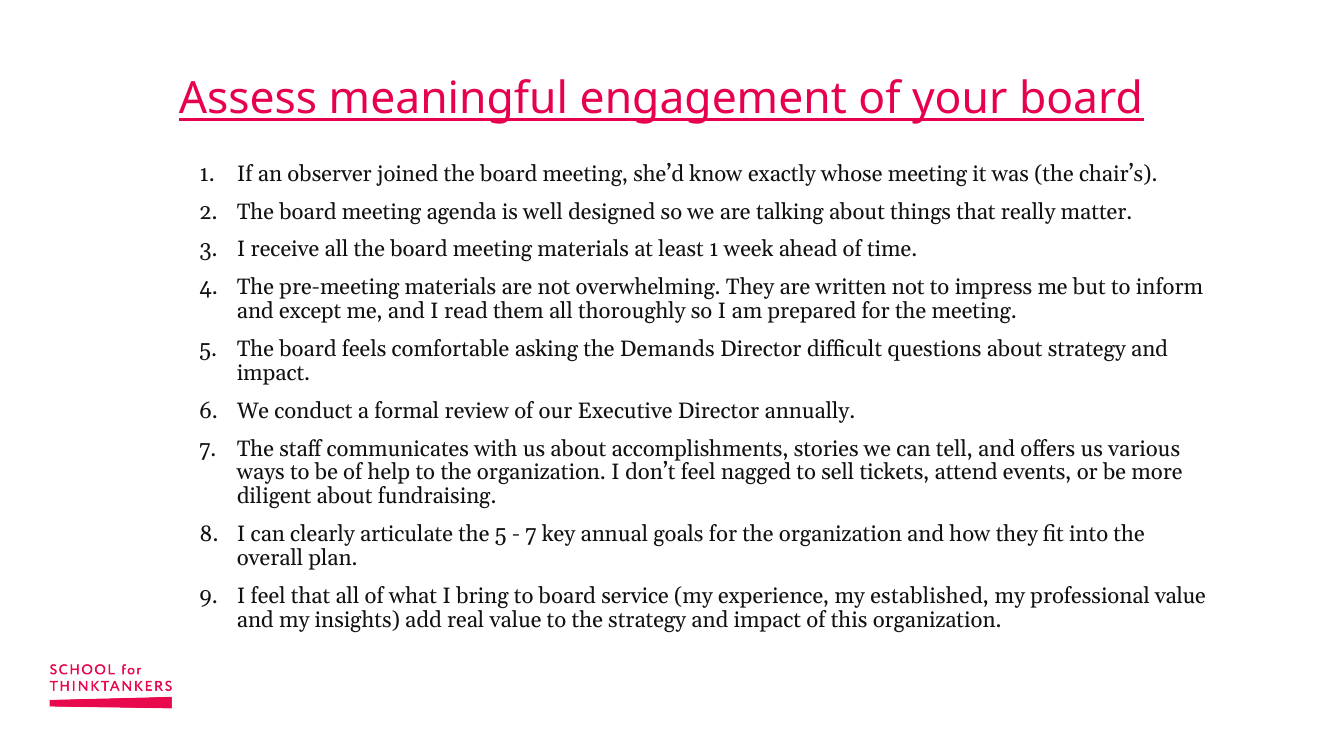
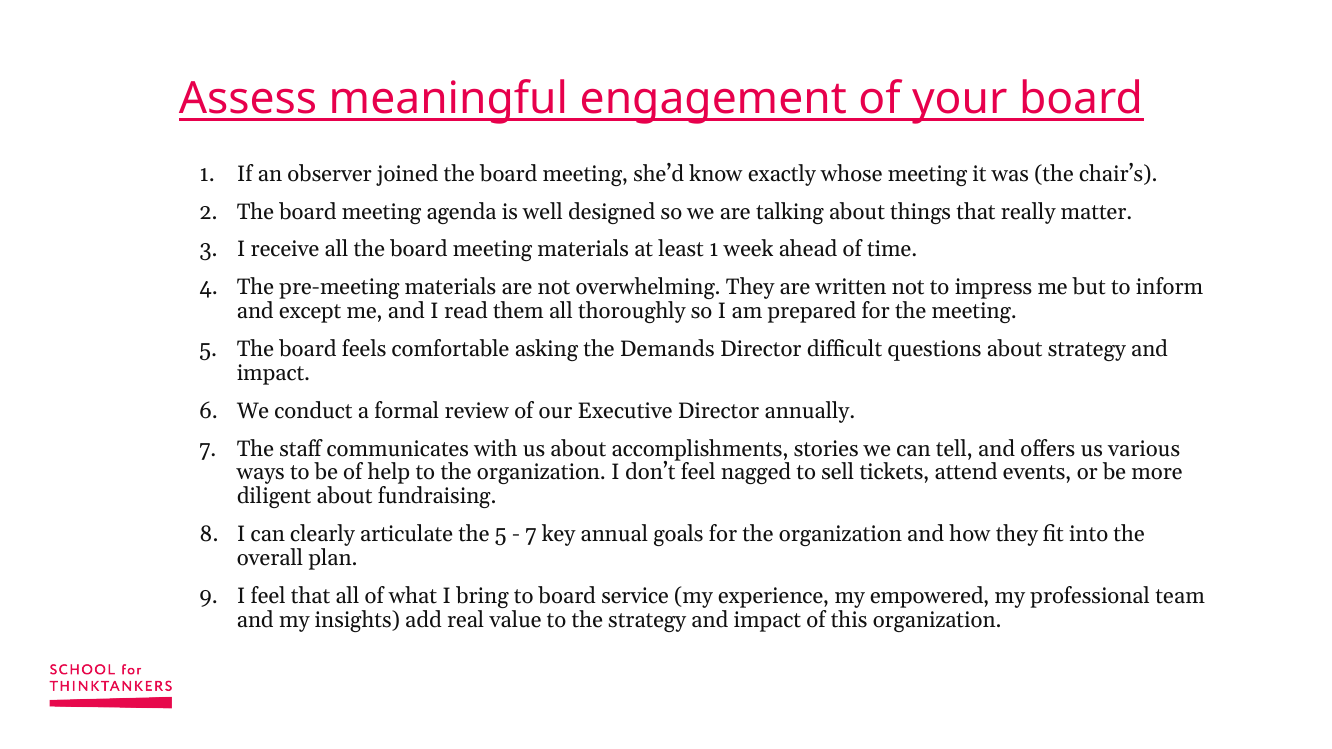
established: established -> empowered
professional value: value -> team
